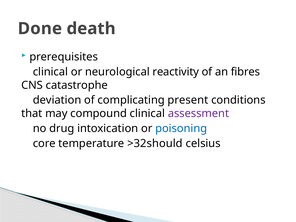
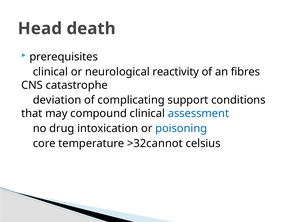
Done: Done -> Head
present: present -> support
assessment colour: purple -> blue
>32should: >32should -> >32cannot
